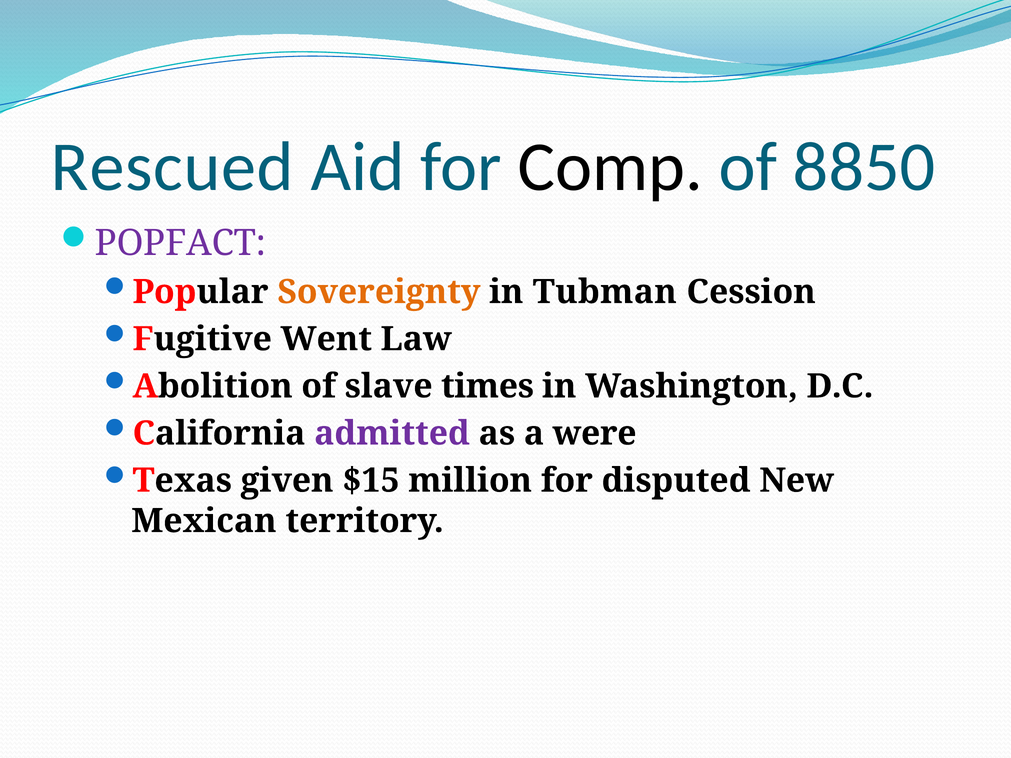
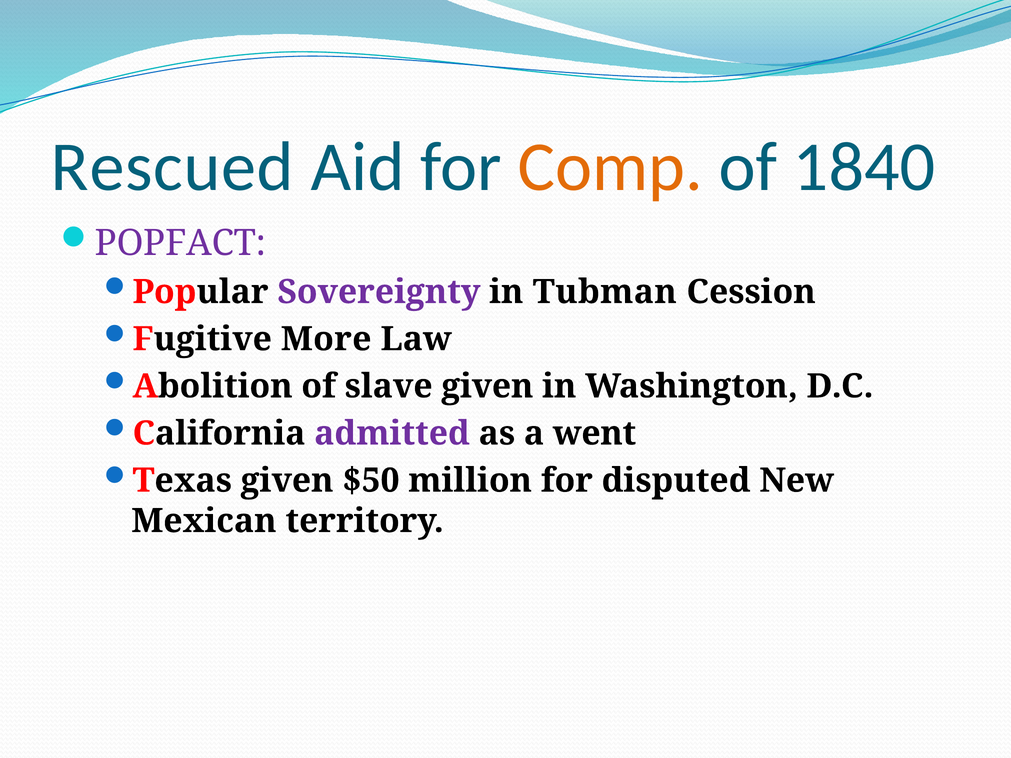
Comp colour: black -> orange
8850: 8850 -> 1840
Sovereignty colour: orange -> purple
Went: Went -> More
slave times: times -> given
were: were -> went
$15: $15 -> $50
